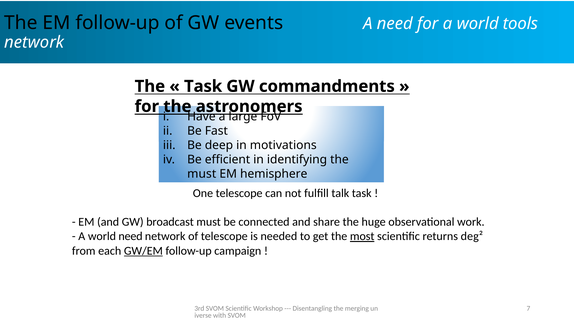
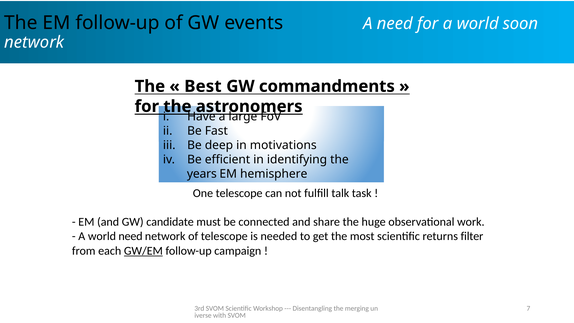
tools: tools -> soon
Task at (203, 86): Task -> Best
must at (202, 174): must -> years
broadcast: broadcast -> candidate
most underline: present -> none
deg²: deg² -> filter
